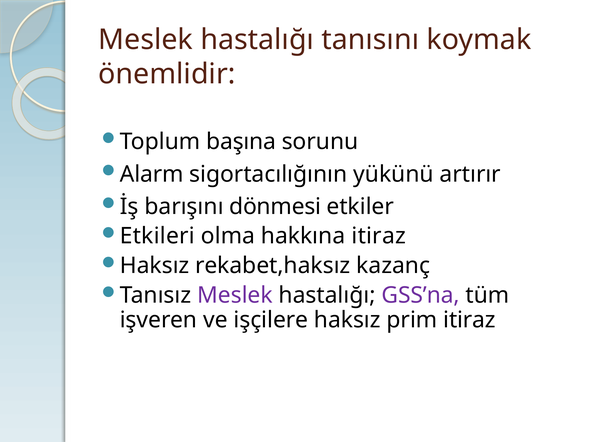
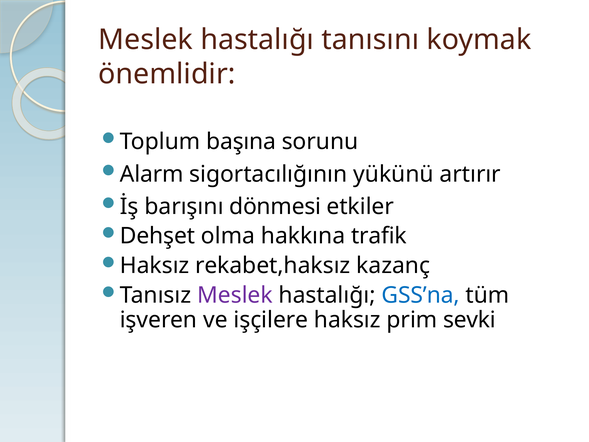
Etkileri: Etkileri -> Dehşet
hakkına itiraz: itiraz -> trafik
GSS’na colour: purple -> blue
prim itiraz: itiraz -> sevki
